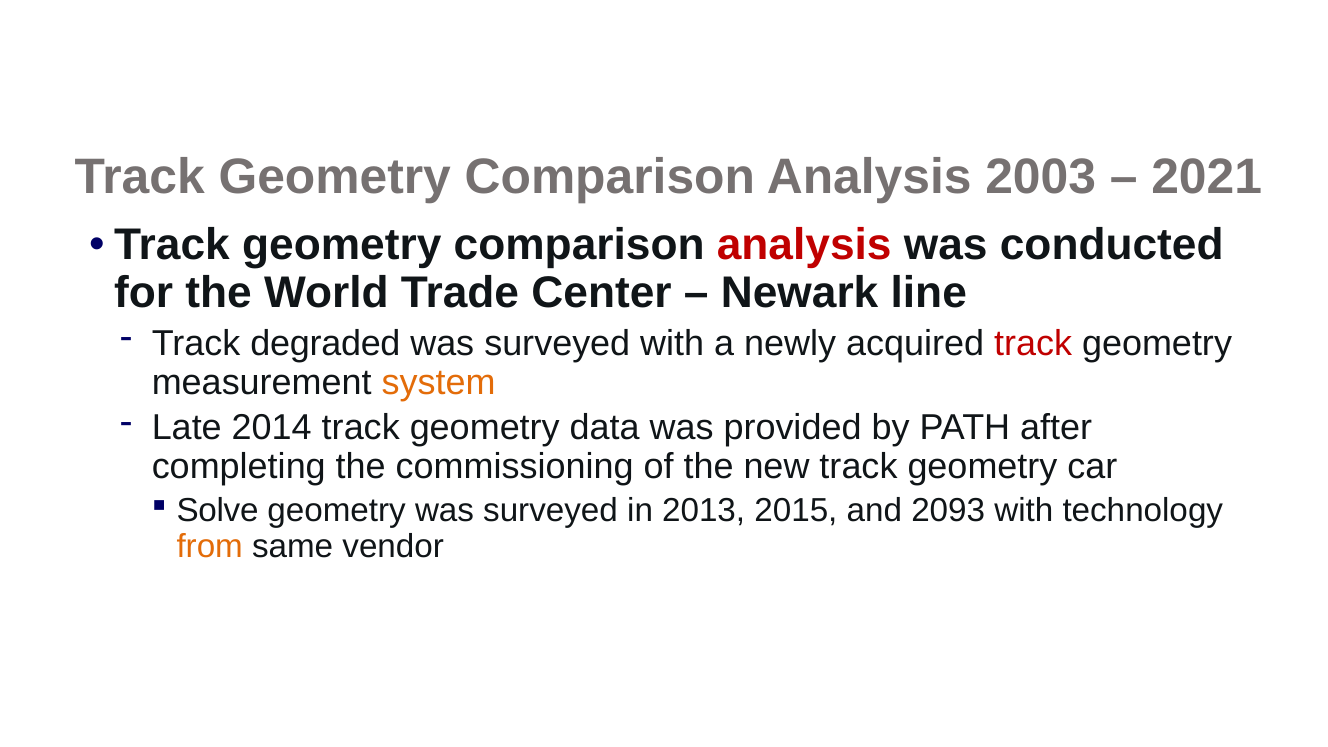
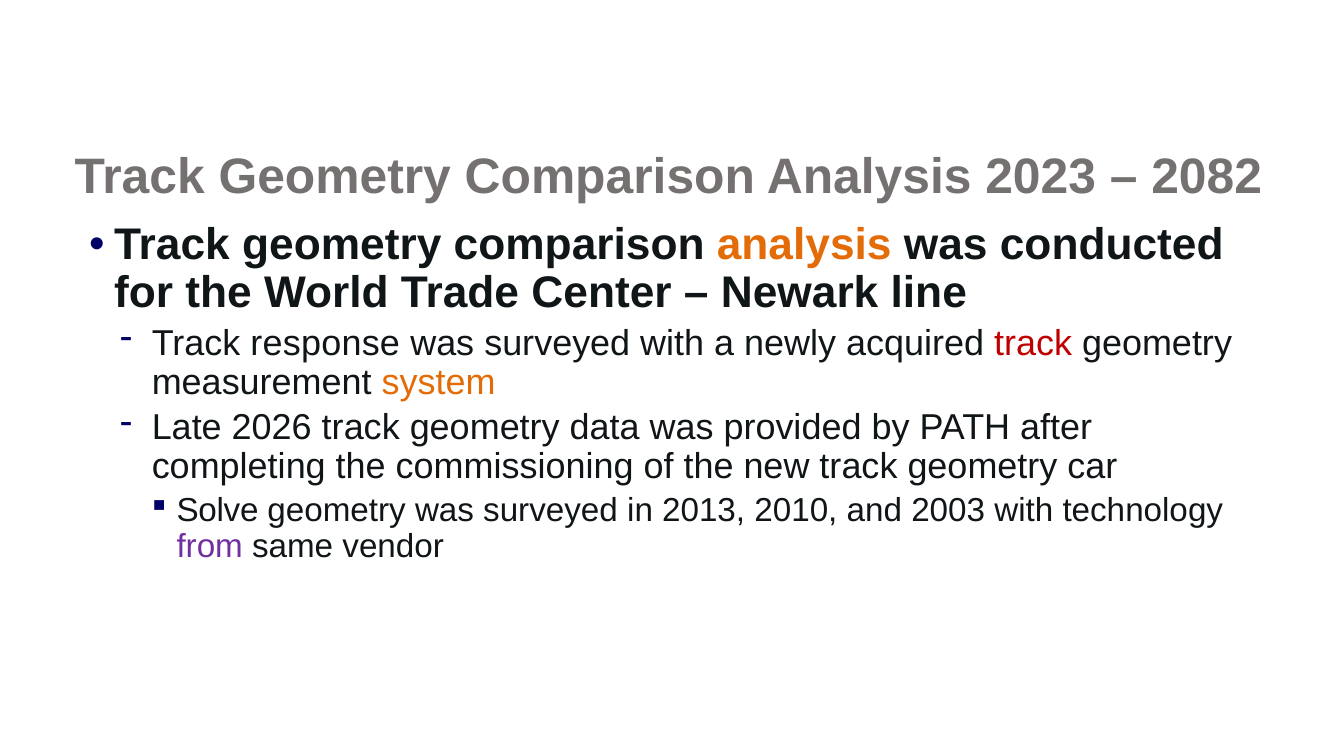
2003: 2003 -> 2023
2021: 2021 -> 2082
analysis at (804, 245) colour: red -> orange
degraded: degraded -> response
2014: 2014 -> 2026
2015: 2015 -> 2010
2093: 2093 -> 2003
from colour: orange -> purple
